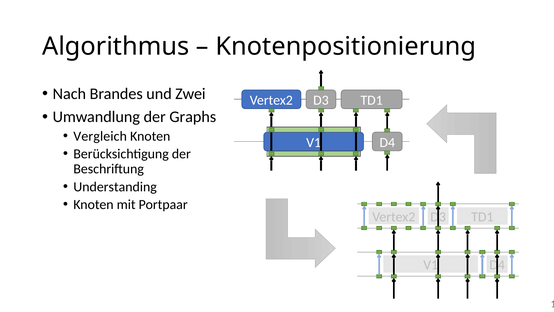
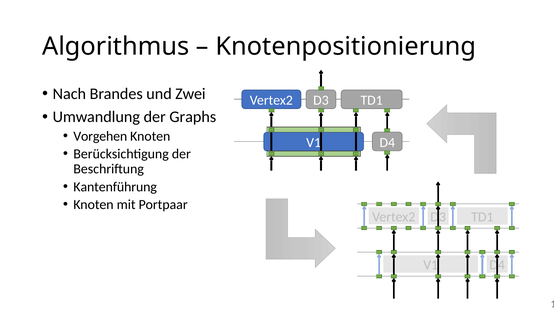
Vergleich: Vergleich -> Vorgehen
Understanding: Understanding -> Kantenführung
